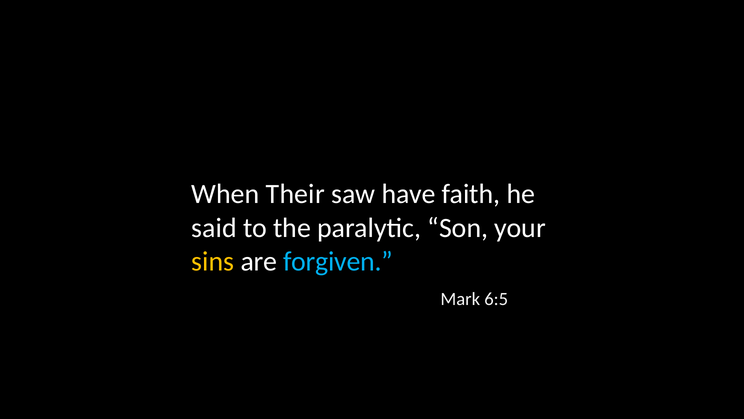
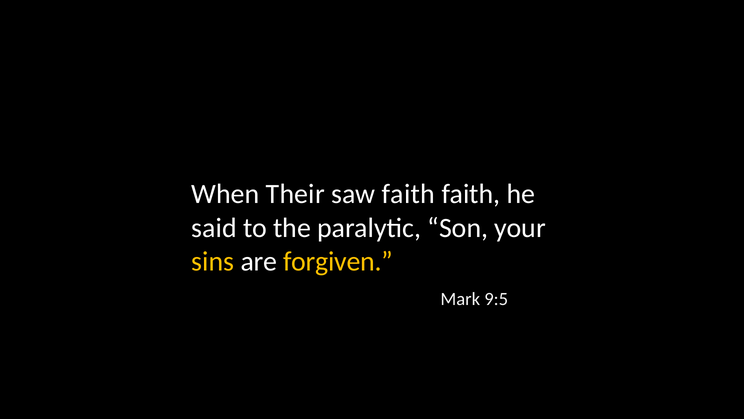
saw have: have -> faith
forgiven colour: light blue -> yellow
6:5: 6:5 -> 9:5
